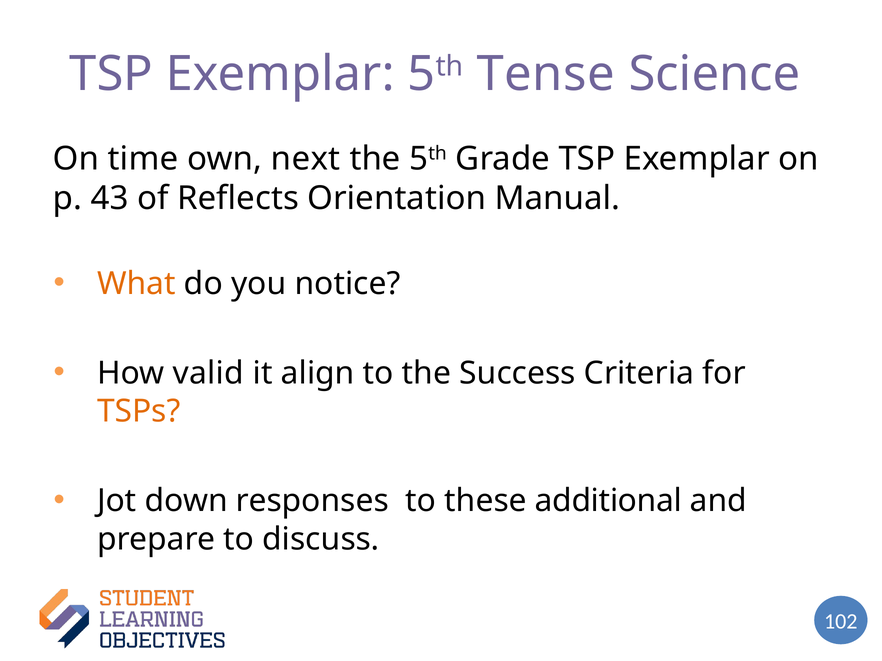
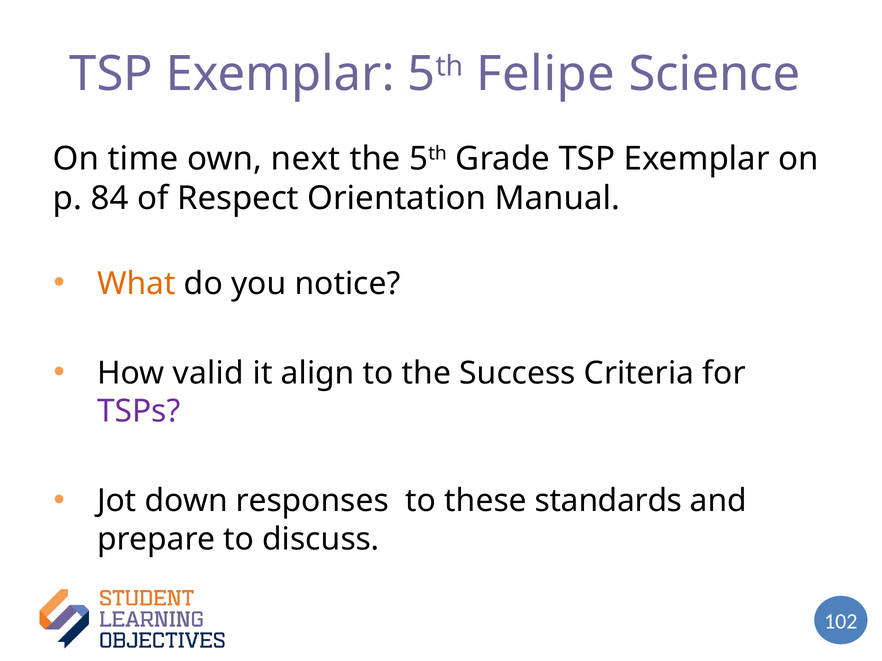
Tense: Tense -> Felipe
43: 43 -> 84
Reflects: Reflects -> Respect
TSPs colour: orange -> purple
additional: additional -> standards
